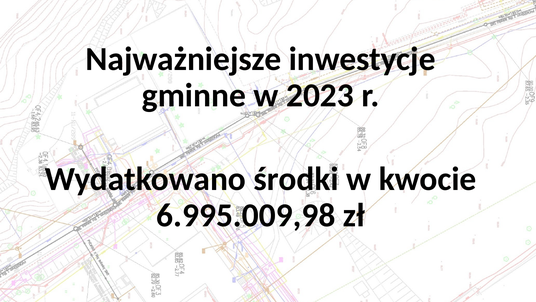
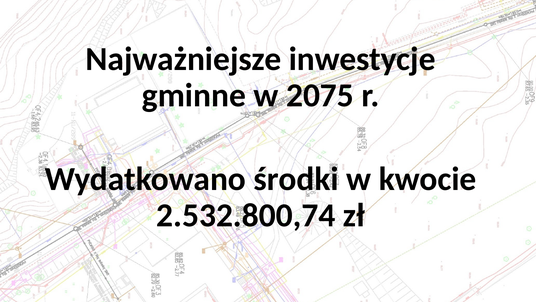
2023: 2023 -> 2075
6.995.009,98: 6.995.009,98 -> 2.532.800,74
